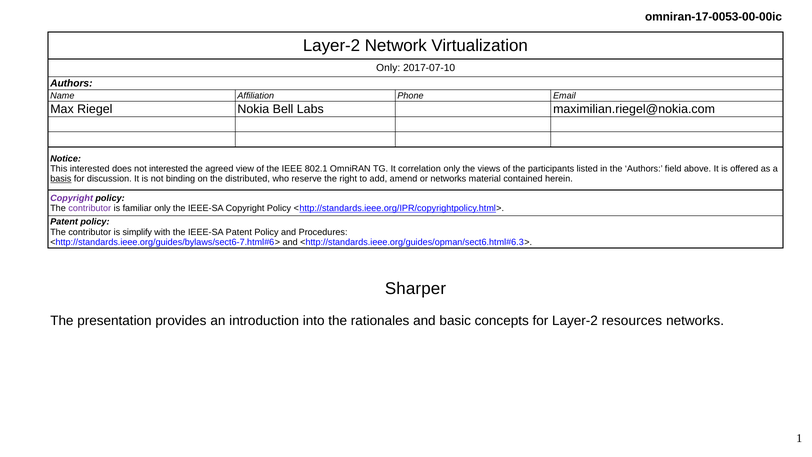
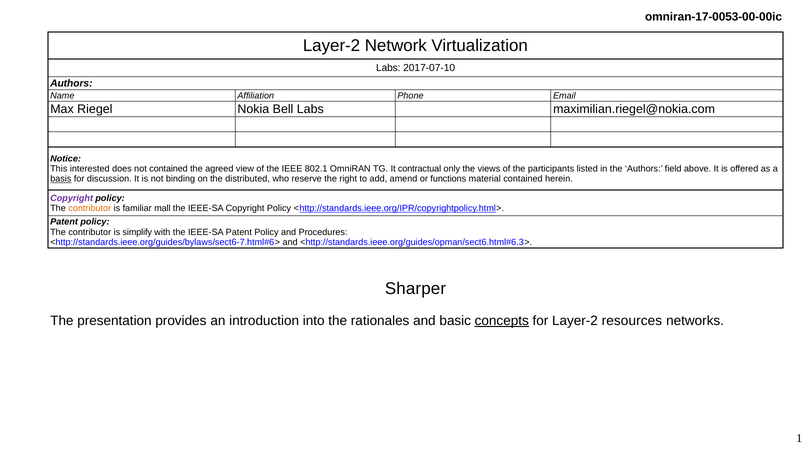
Only at (388, 68): Only -> Labs
not interested: interested -> contained
correlation: correlation -> contractual
or networks: networks -> functions
contributor at (90, 208) colour: purple -> orange
familiar only: only -> mall
concepts underline: none -> present
